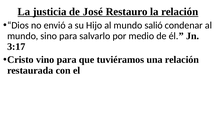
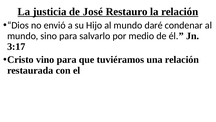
salió: salió -> daré
